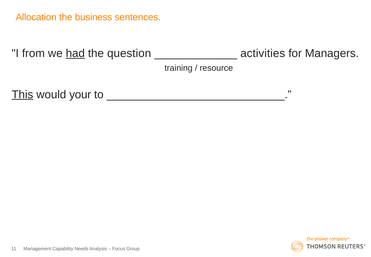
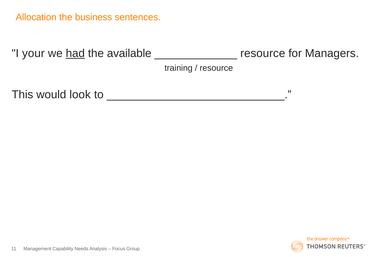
from: from -> your
question: question -> available
activities at (263, 53): activities -> resource
This underline: present -> none
your: your -> look
